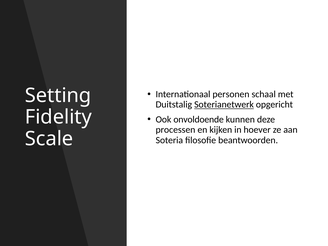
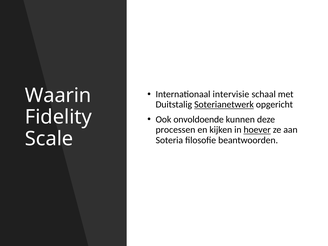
personen: personen -> intervisie
Setting: Setting -> Waarin
hoever underline: none -> present
